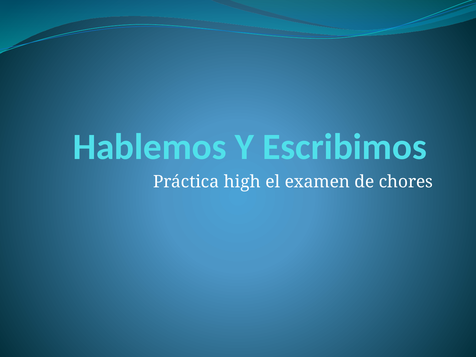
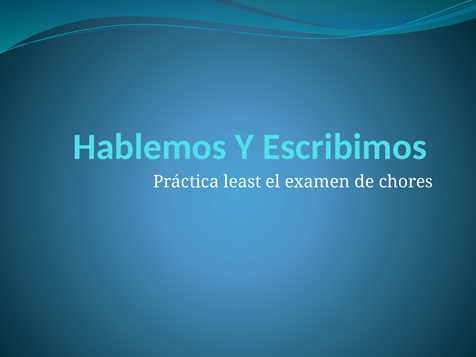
high: high -> least
